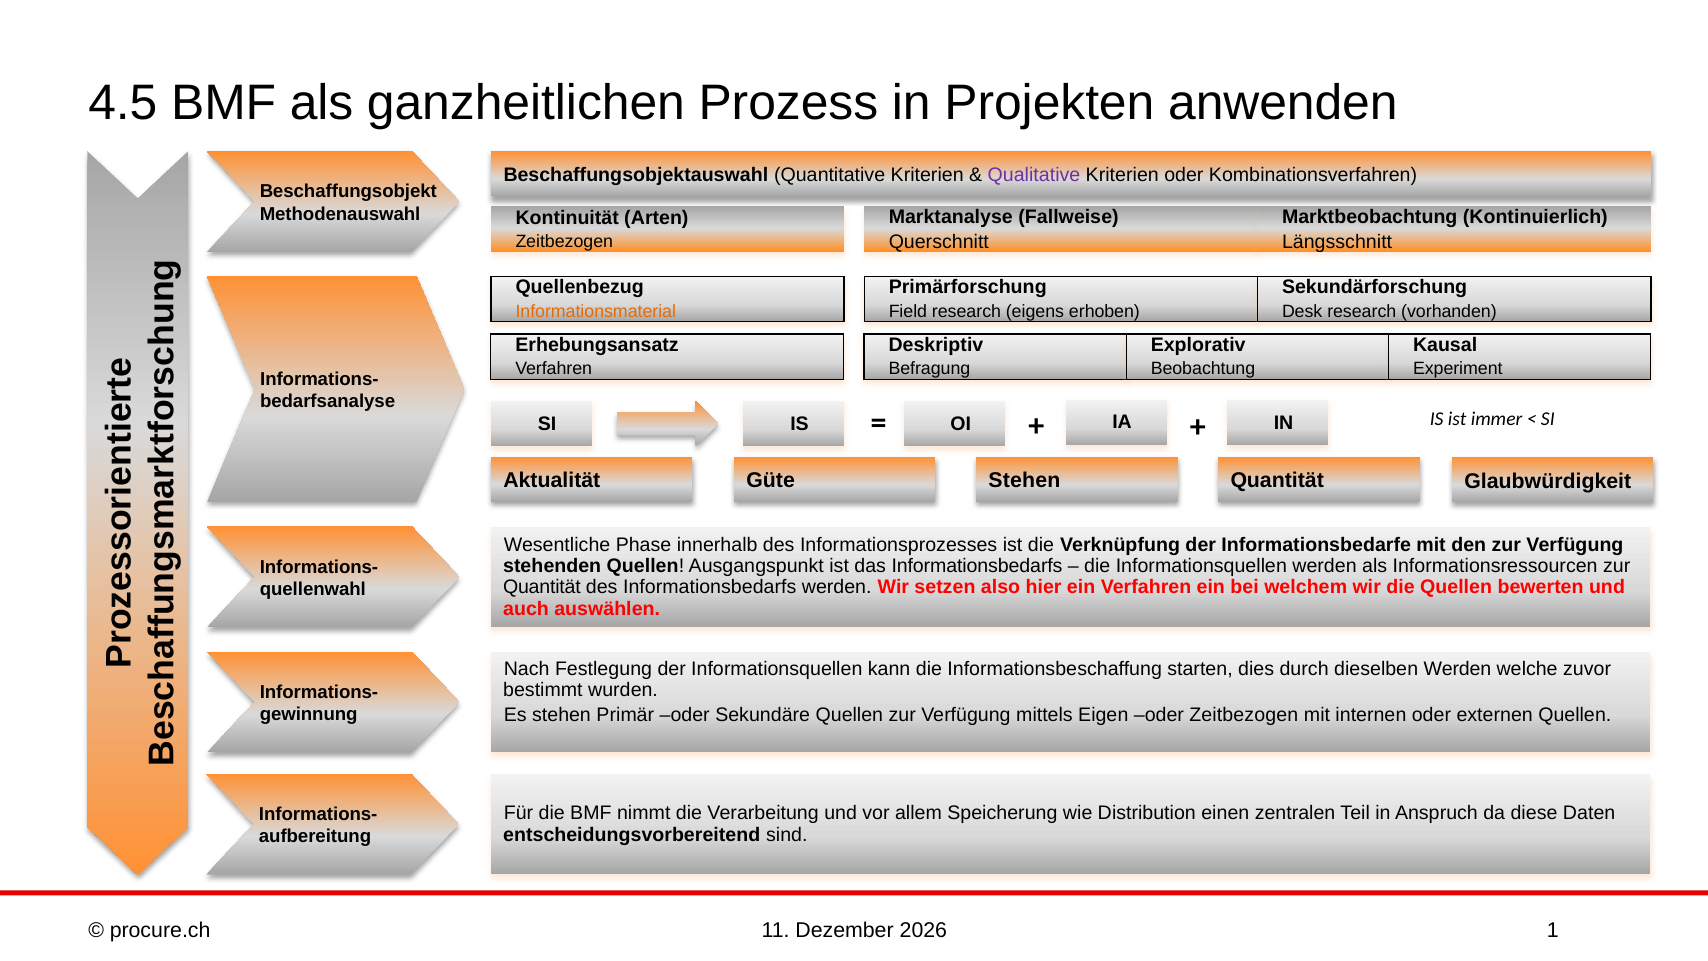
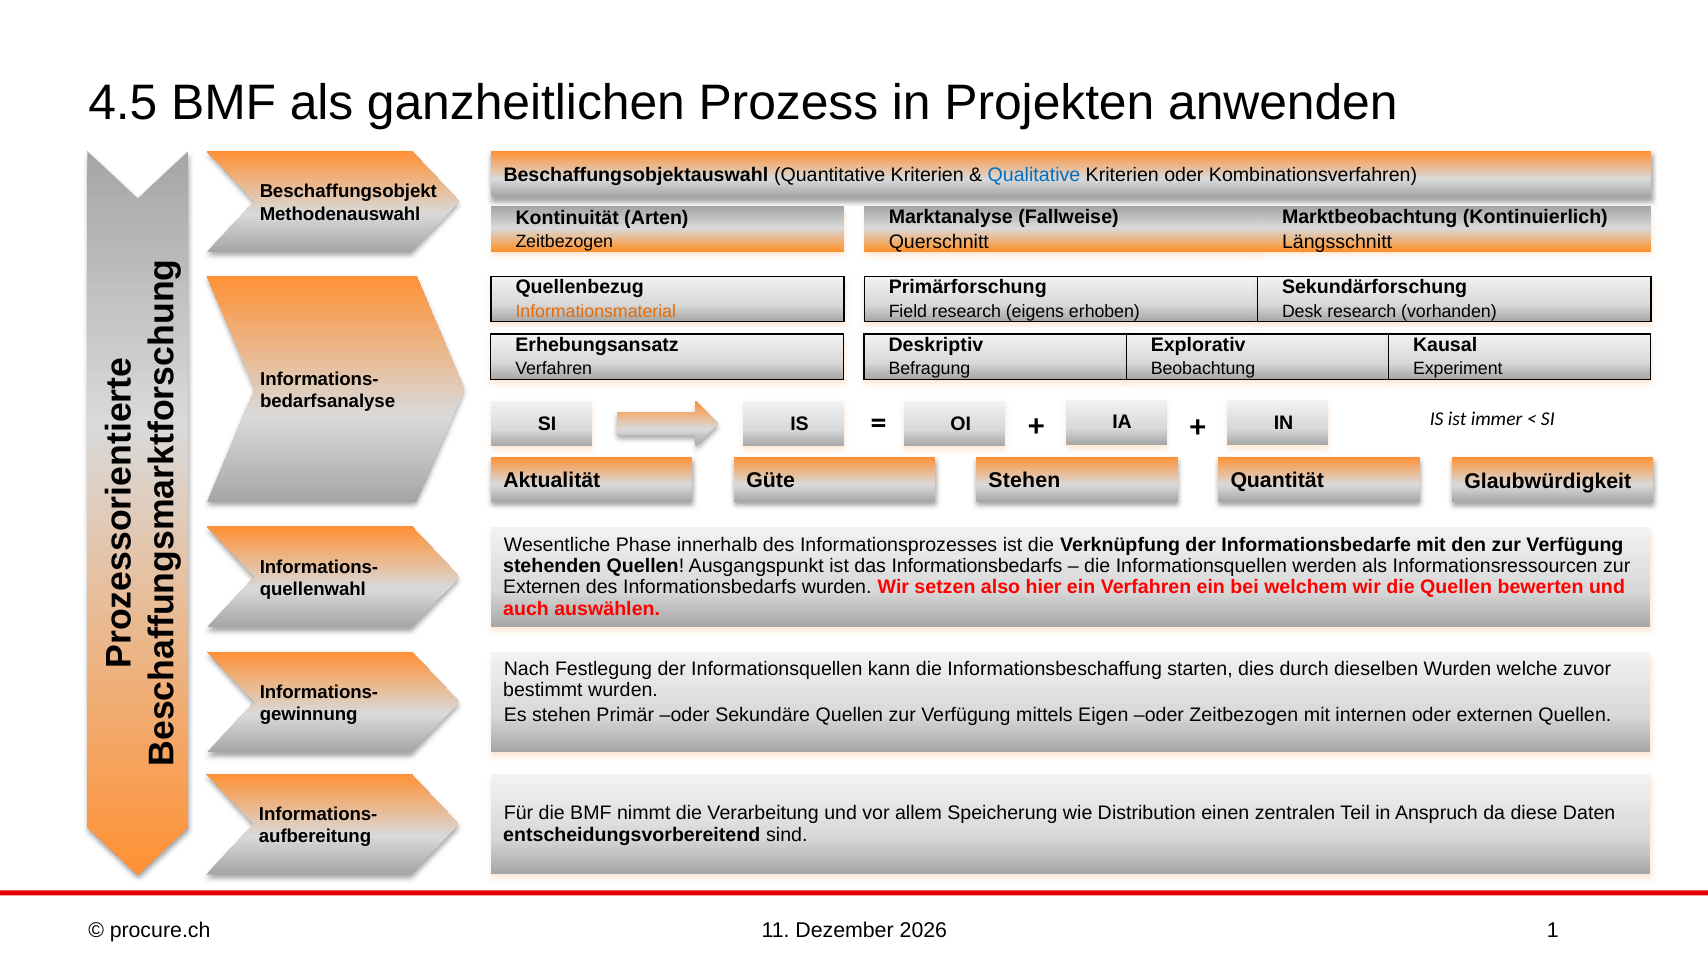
Qualitative colour: purple -> blue
Quantität at (542, 587): Quantität -> Externen
Informationsbedarfs werden: werden -> wurden
dieselben Werden: Werden -> Wurden
